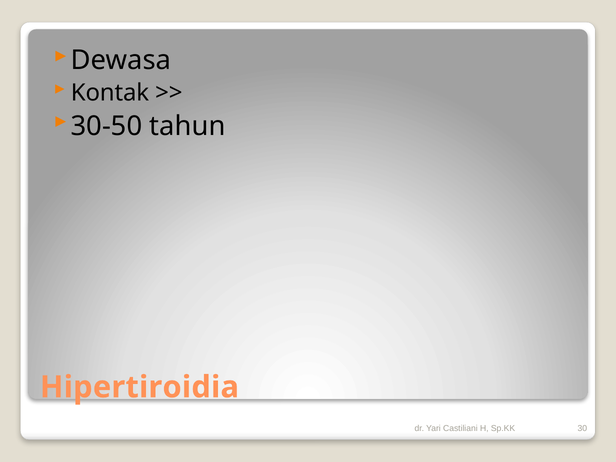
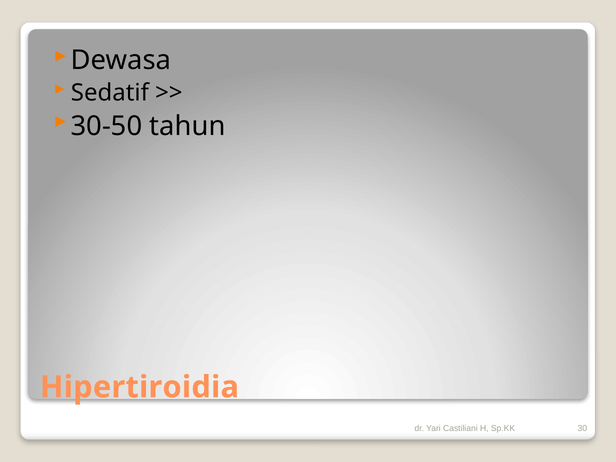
Kontak: Kontak -> Sedatif
